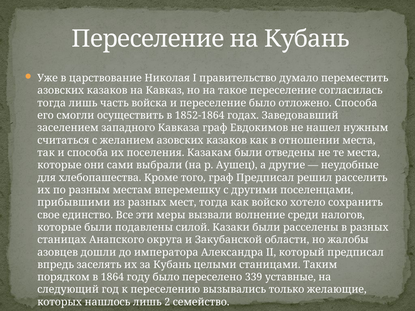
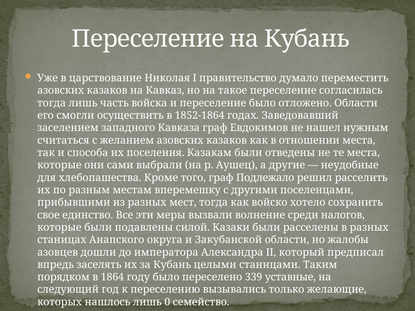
отложено Способа: Способа -> Области
граф Предписал: Предписал -> Подлежало
2: 2 -> 0
